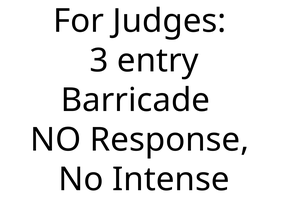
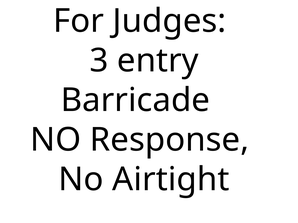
Intense: Intense -> Airtight
